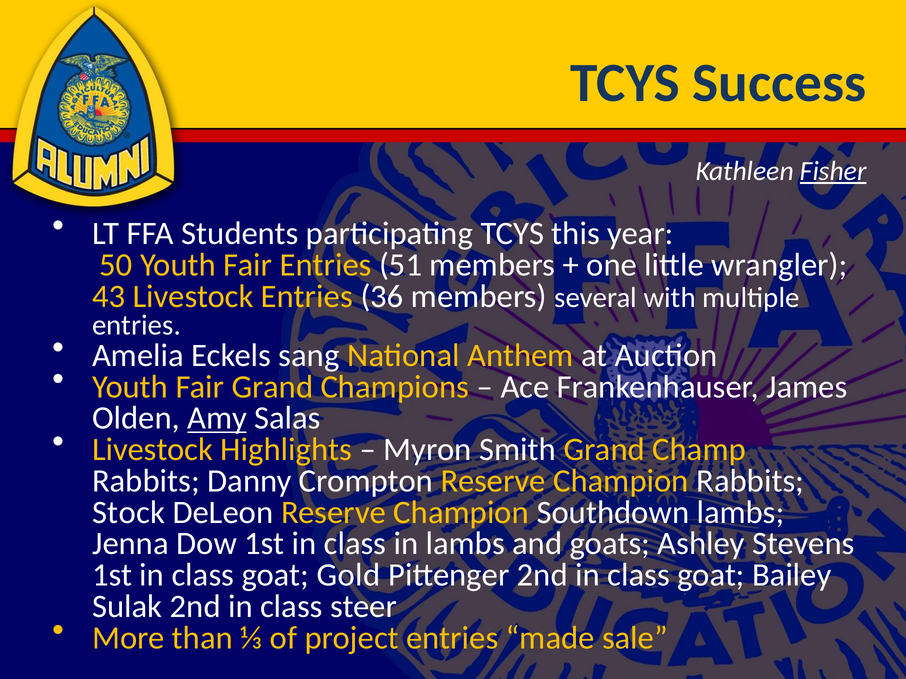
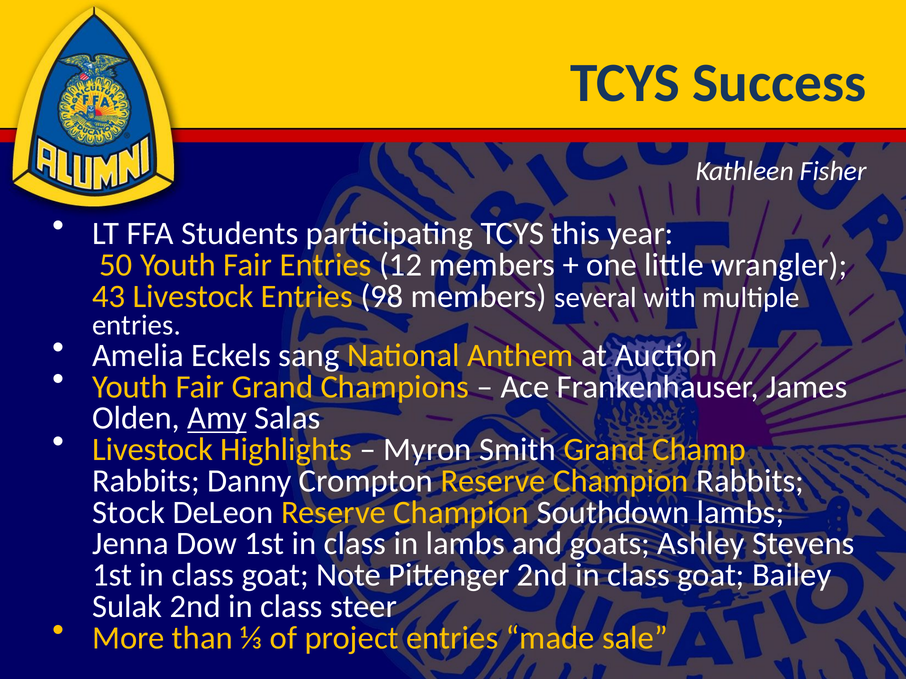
Fisher underline: present -> none
51: 51 -> 12
36: 36 -> 98
Gold: Gold -> Note
